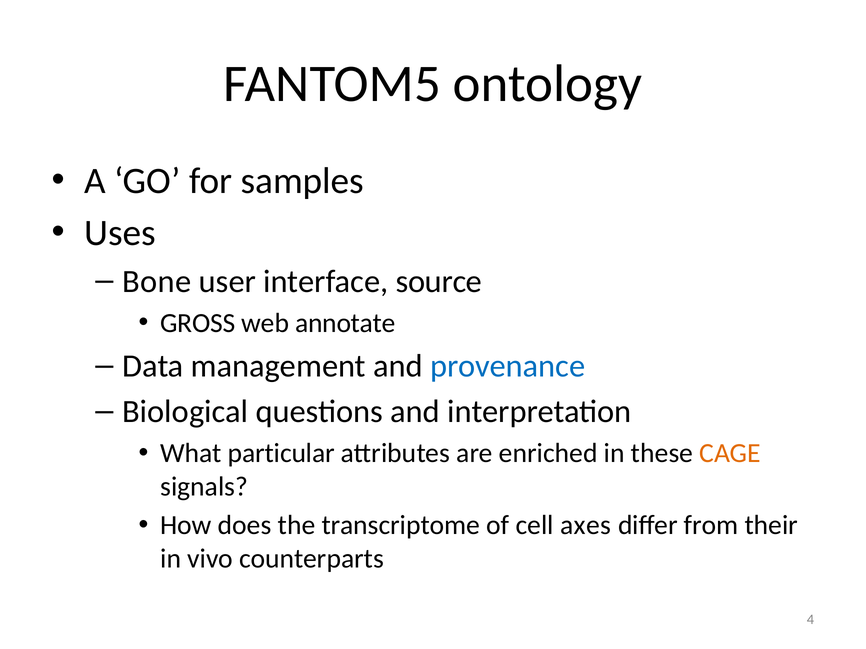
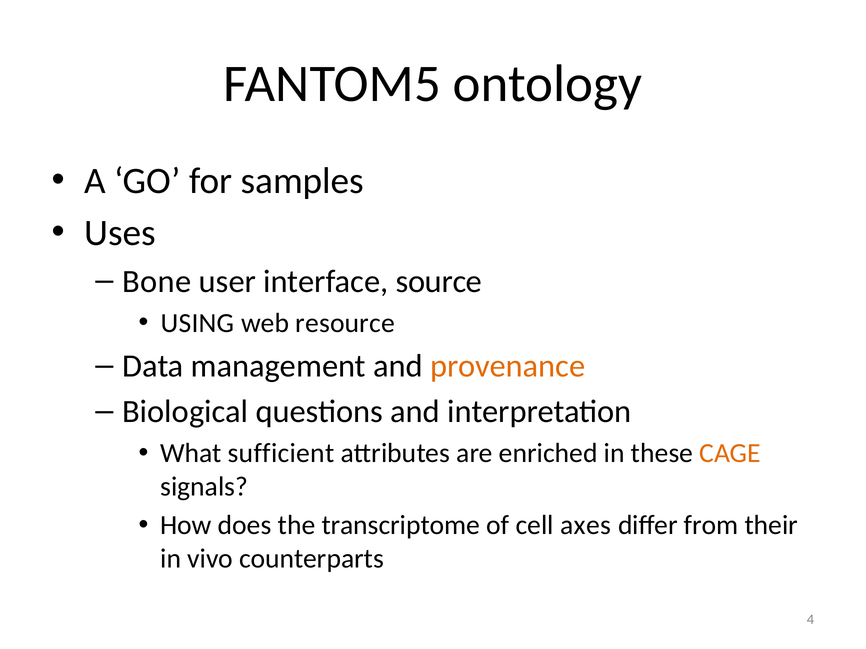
GROSS: GROSS -> USING
annotate: annotate -> resource
provenance colour: blue -> orange
particular: particular -> sufficient
